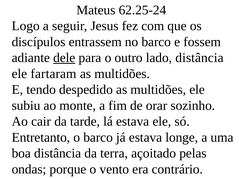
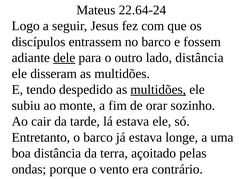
62.25-24: 62.25-24 -> 22.64-24
fartaram: fartaram -> disseram
multidões at (158, 90) underline: none -> present
